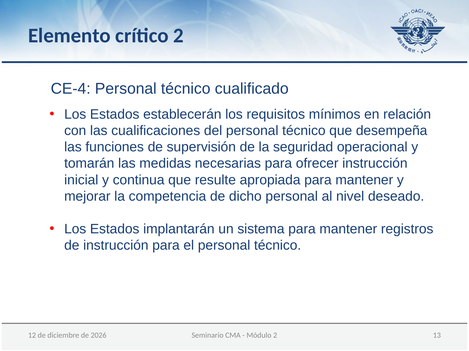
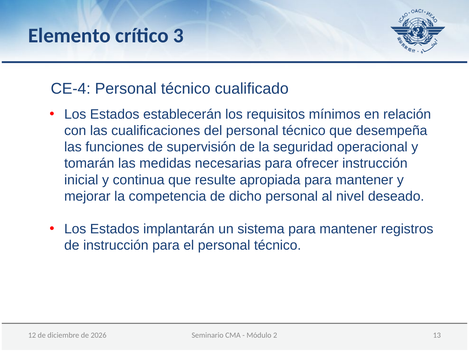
crítico 2: 2 -> 3
